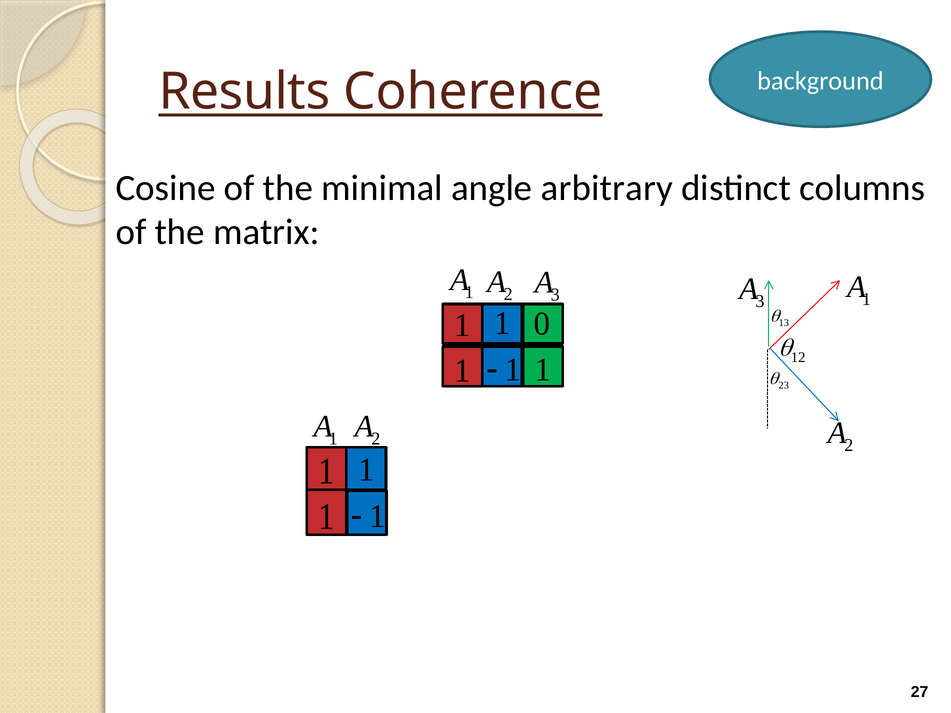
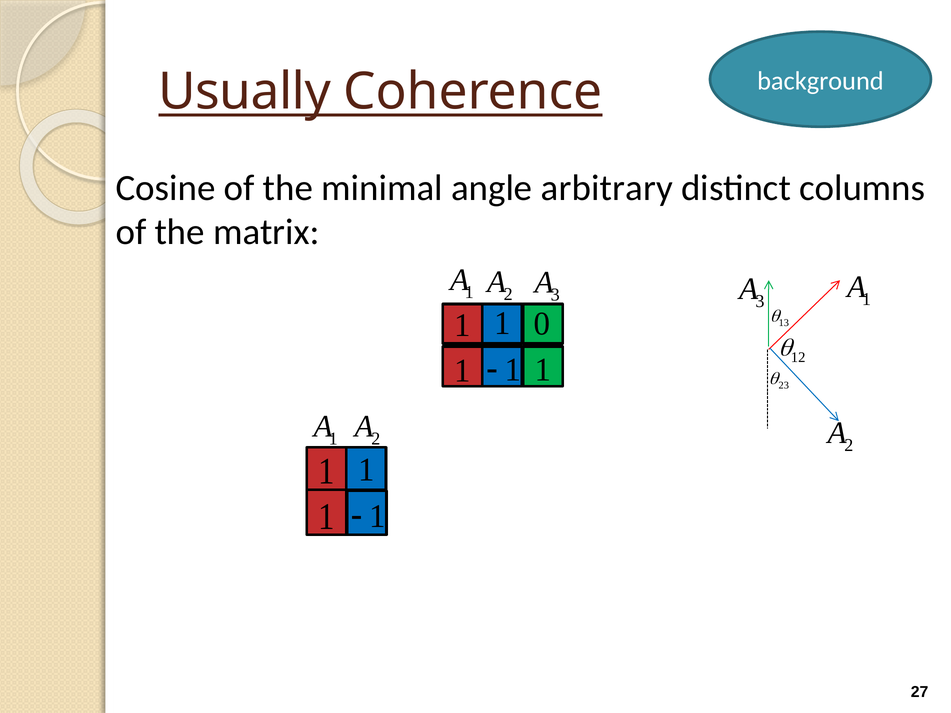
Results: Results -> Usually
